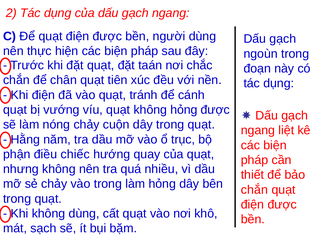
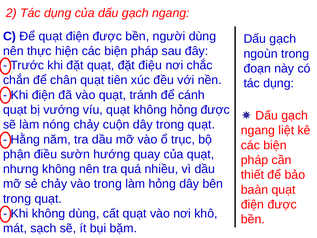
taán: taán -> điệu
chiếc: chiếc -> sườn
chắn at (254, 189): chắn -> baàn
